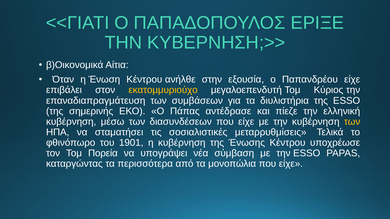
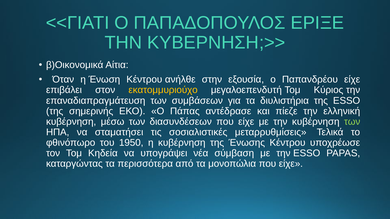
των at (352, 122) colour: yellow -> light green
1901: 1901 -> 1950
Πορεία: Πορεία -> Κηδεία
